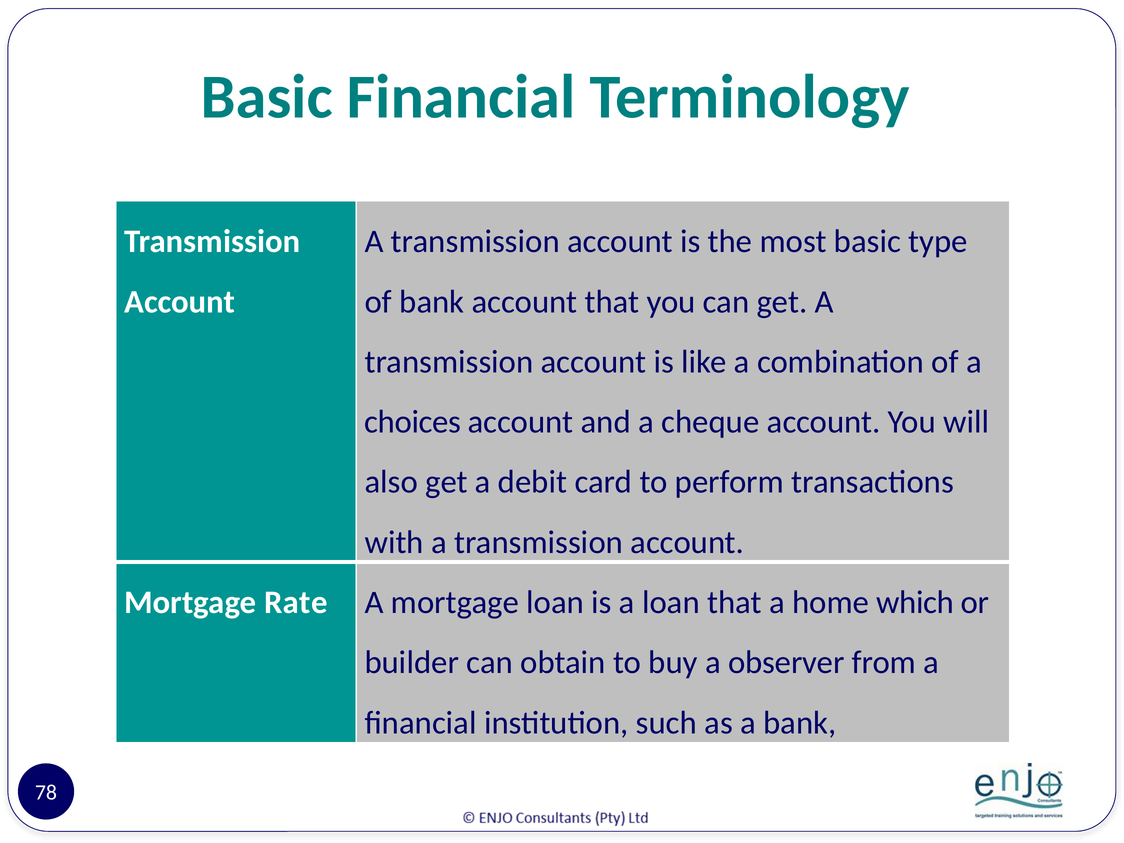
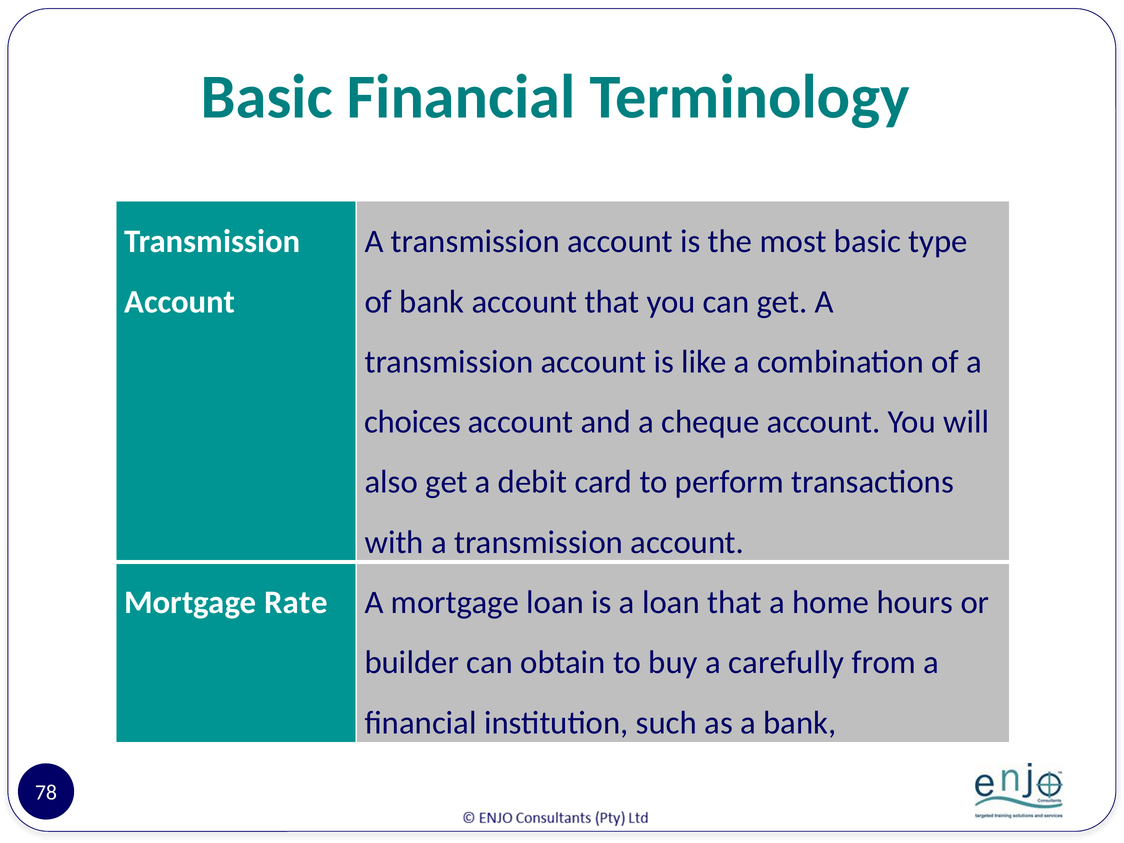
which: which -> hours
observer: observer -> carefully
